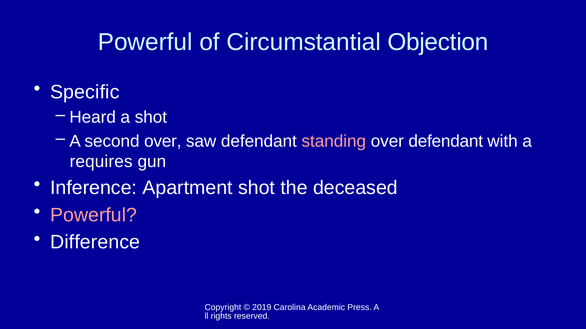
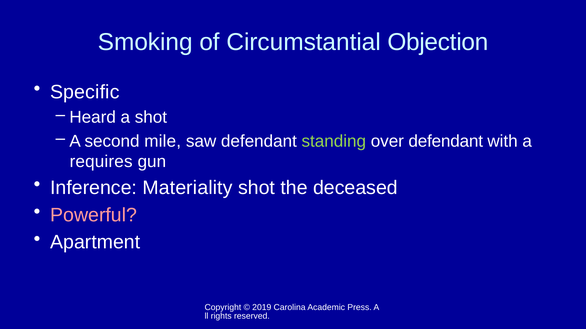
Powerful at (145, 42): Powerful -> Smoking
second over: over -> mile
standing colour: pink -> light green
Apartment: Apartment -> Materiality
Difference: Difference -> Apartment
